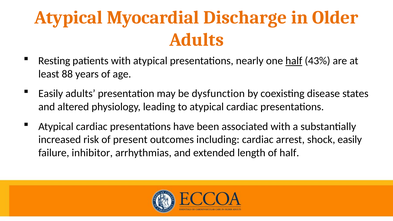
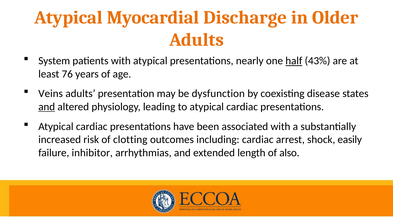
Resting: Resting -> System
88: 88 -> 76
Easily at (51, 94): Easily -> Veins
and at (47, 107) underline: none -> present
present: present -> clotting
of half: half -> also
